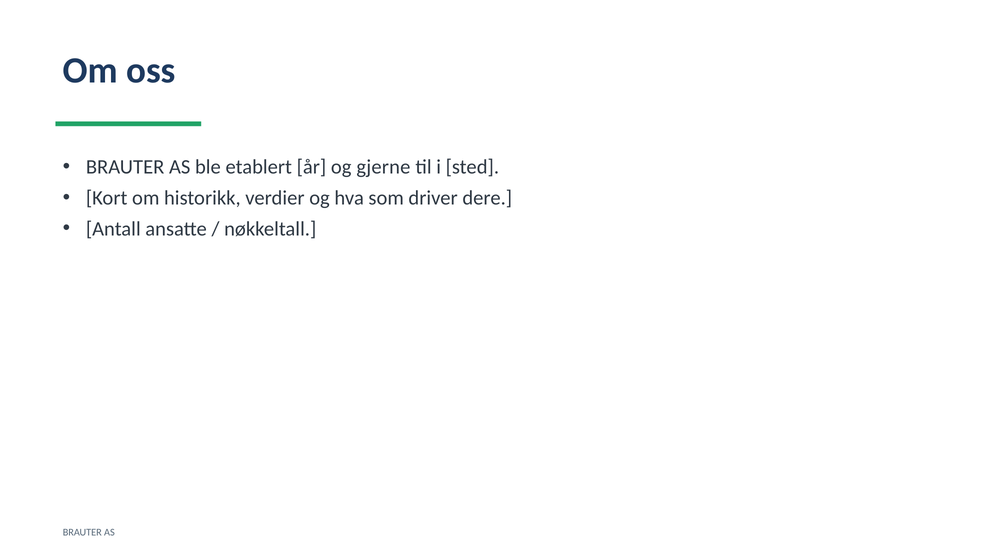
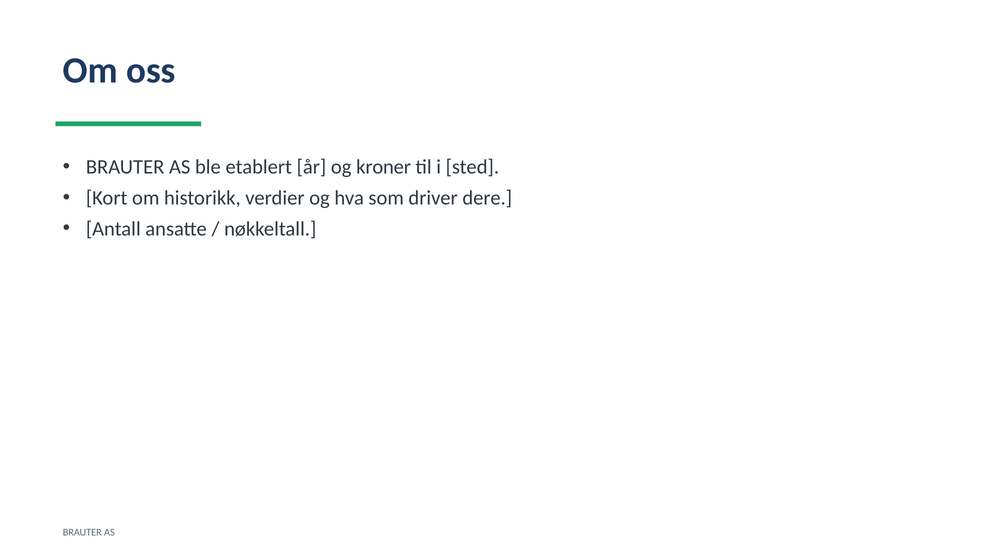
gjerne: gjerne -> kroner
